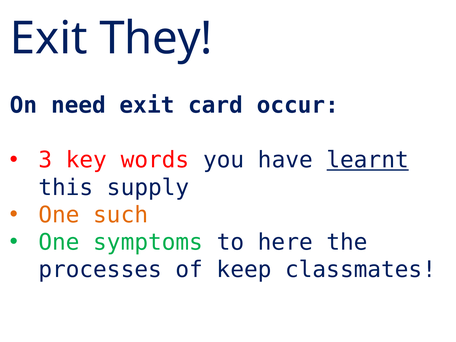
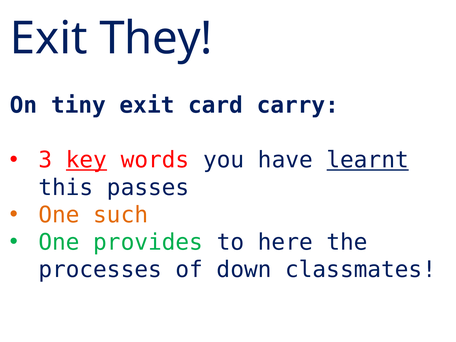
need: need -> tiny
occur: occur -> carry
key underline: none -> present
supply: supply -> passes
symptoms: symptoms -> provides
keep: keep -> down
